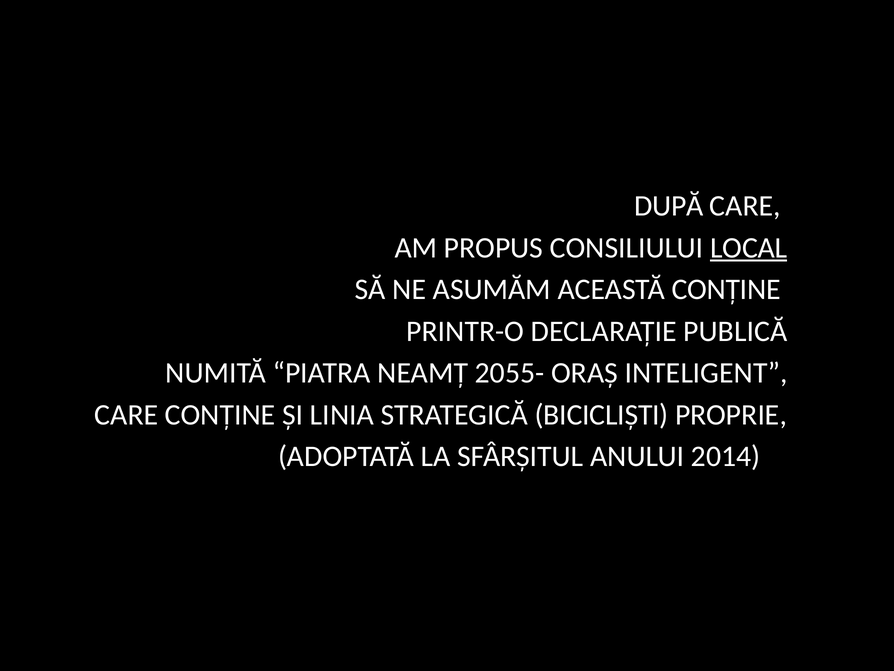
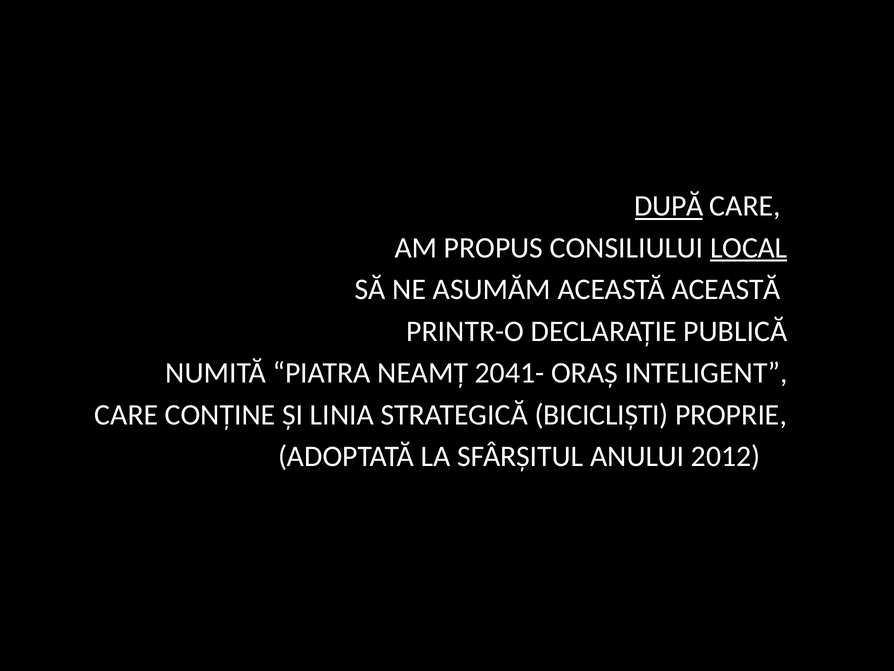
DUPĂ underline: none -> present
ACEASTĂ CONȚINE: CONȚINE -> ACEASTĂ
2055-: 2055- -> 2041-
2014: 2014 -> 2012
